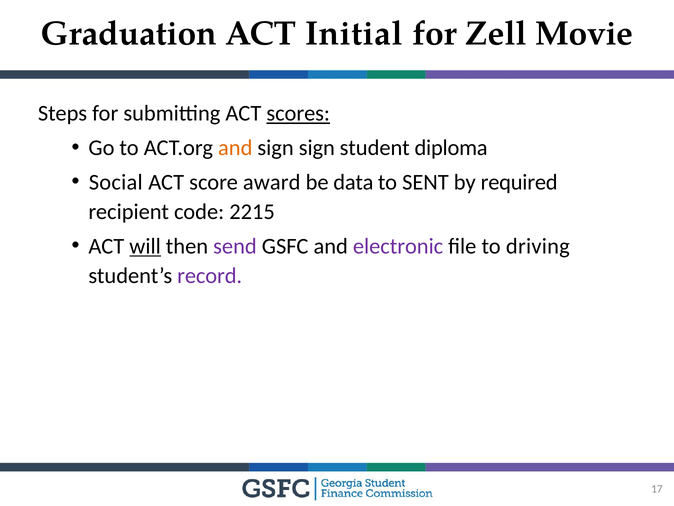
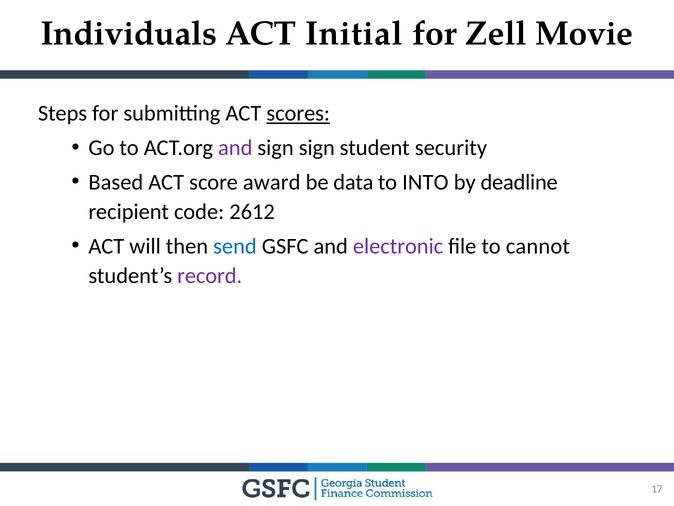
Graduation: Graduation -> Individuals
and at (235, 148) colour: orange -> purple
diploma: diploma -> security
Social: Social -> Based
SENT: SENT -> INTO
required: required -> deadline
2215: 2215 -> 2612
will underline: present -> none
send colour: purple -> blue
driving: driving -> cannot
